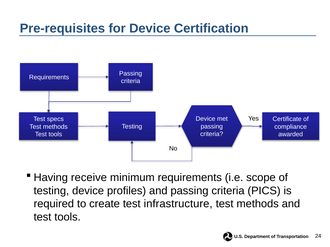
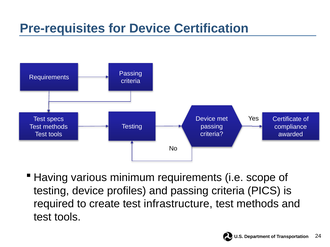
receive: receive -> various
